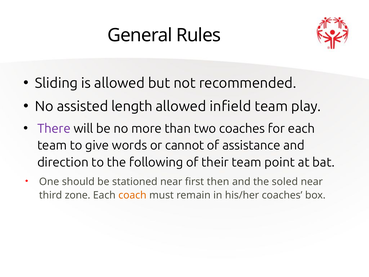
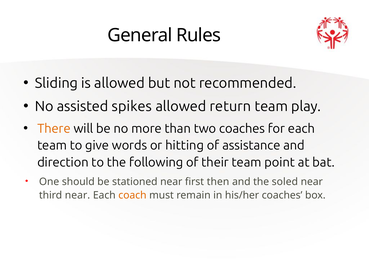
length: length -> spikes
infield: infield -> return
There colour: purple -> orange
cannot: cannot -> hitting
third zone: zone -> near
